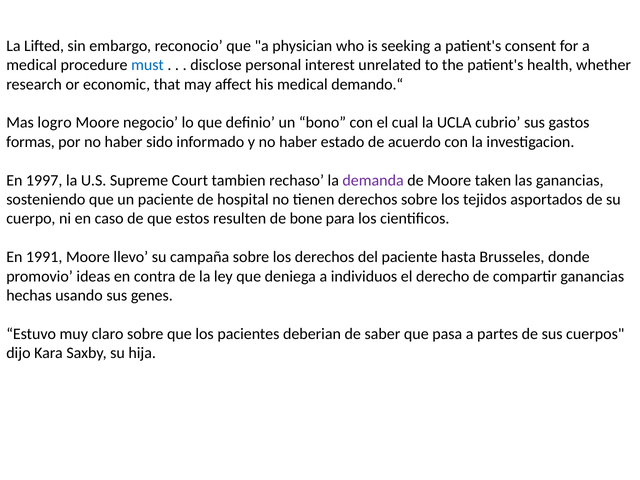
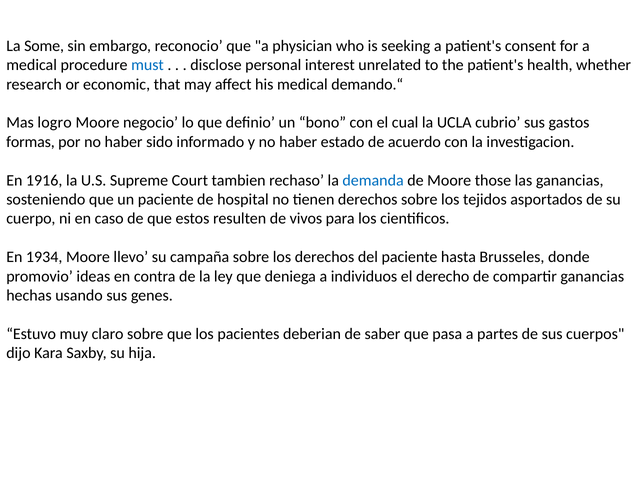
Lifted: Lifted -> Some
1997: 1997 -> 1916
demanda colour: purple -> blue
taken: taken -> those
bone: bone -> vivos
1991: 1991 -> 1934
